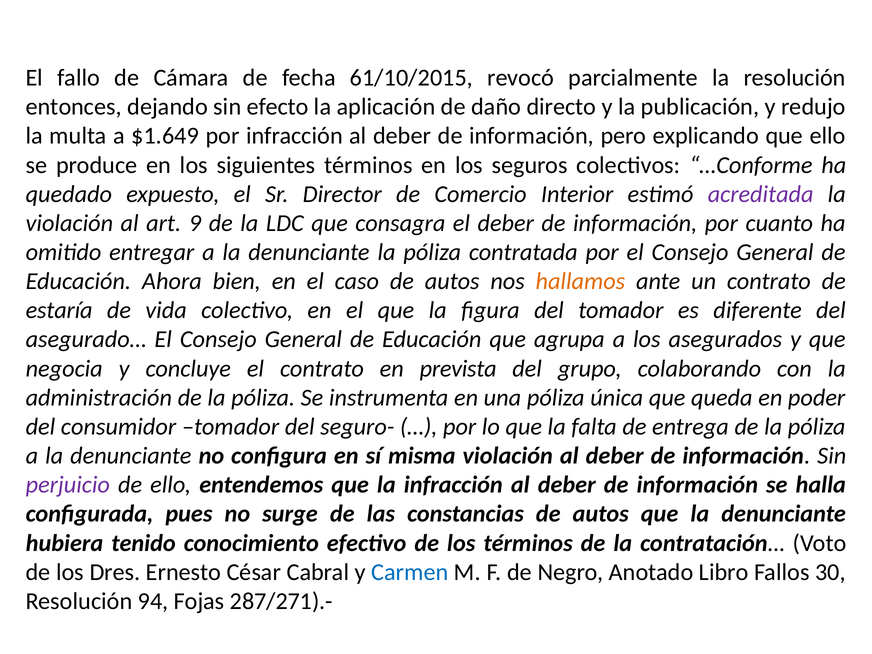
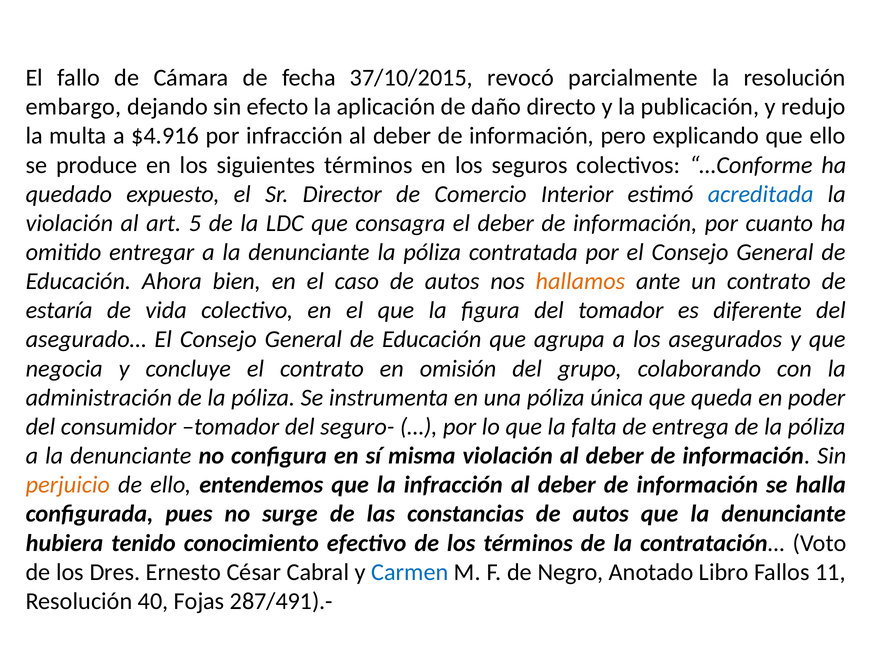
61/10/2015: 61/10/2015 -> 37/10/2015
entonces: entonces -> embargo
$1.649: $1.649 -> $4.916
acreditada colour: purple -> blue
9: 9 -> 5
prevista: prevista -> omisión
perjuicio colour: purple -> orange
30: 30 -> 11
94: 94 -> 40
287/271).-: 287/271).- -> 287/491).-
